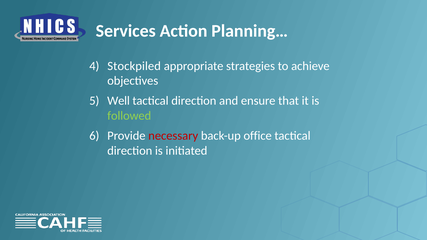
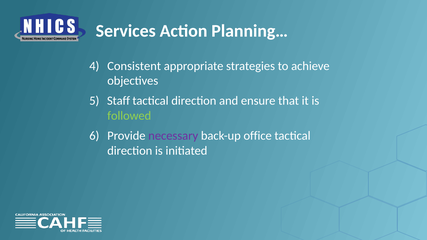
Stockpiled: Stockpiled -> Consistent
Well: Well -> Staff
necessary colour: red -> purple
